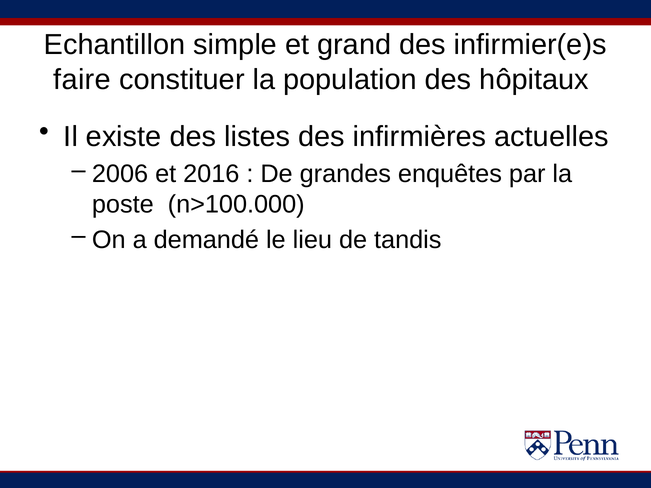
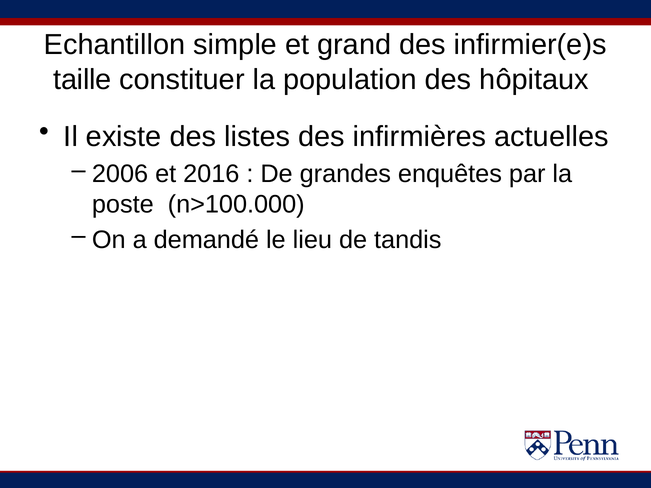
faire: faire -> taille
